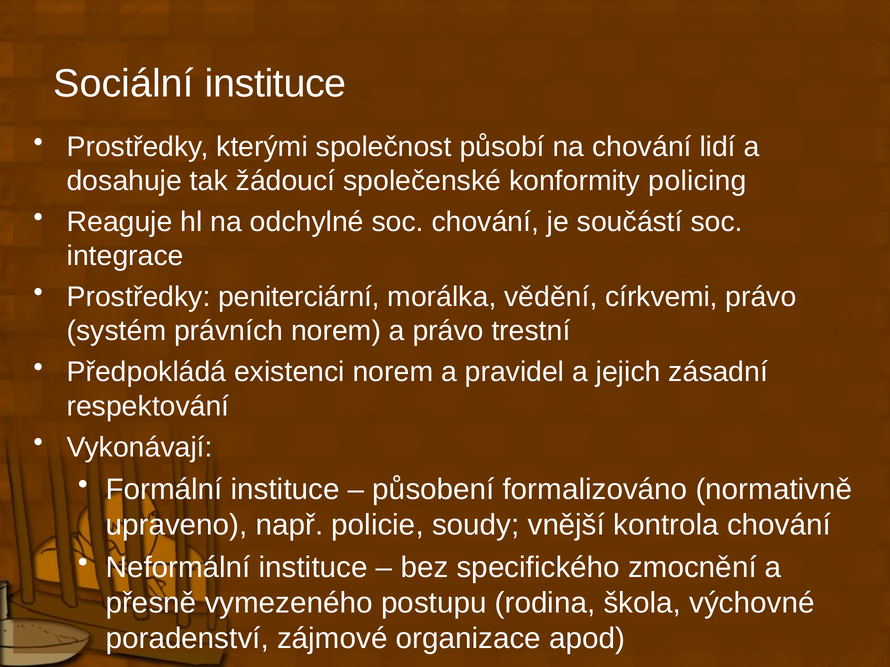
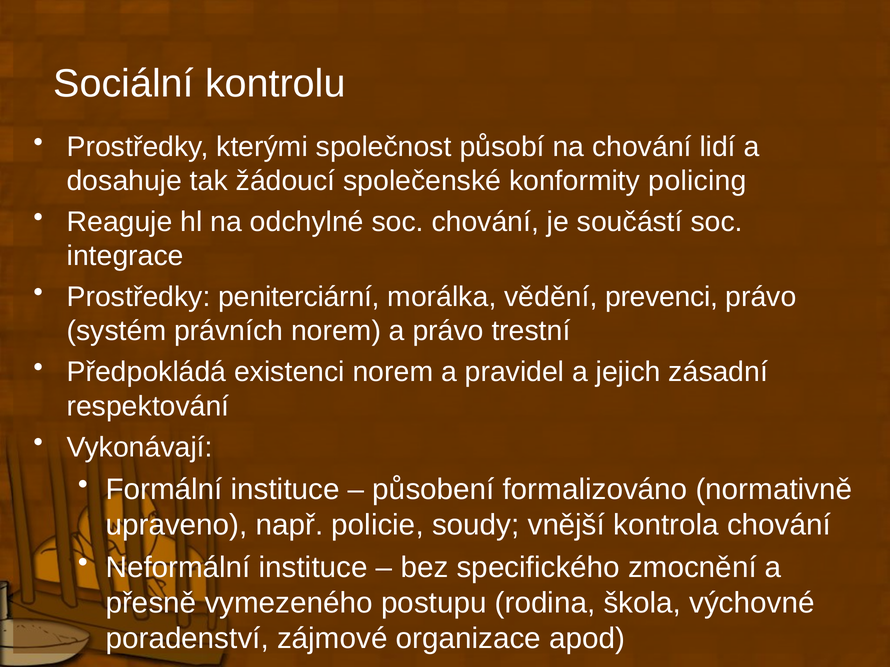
Sociální instituce: instituce -> kontrolu
církvemi: církvemi -> prevenci
